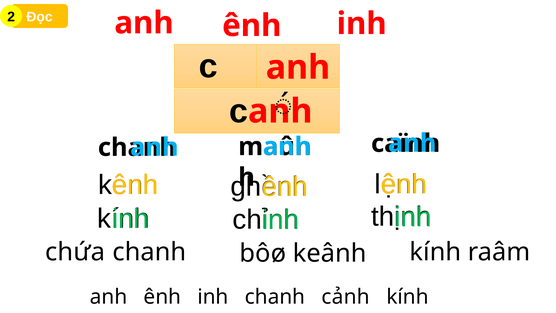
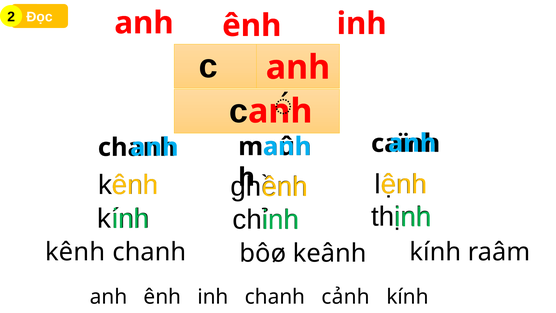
chứa at (75, 252): chứa -> kênh
